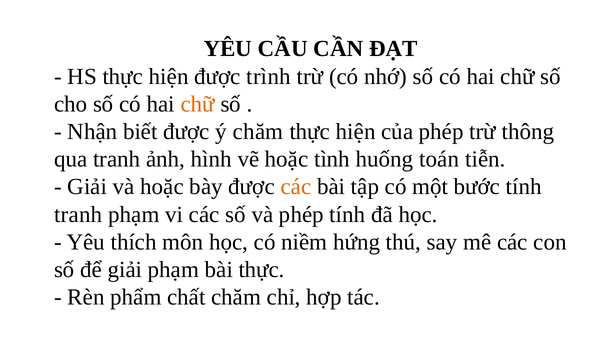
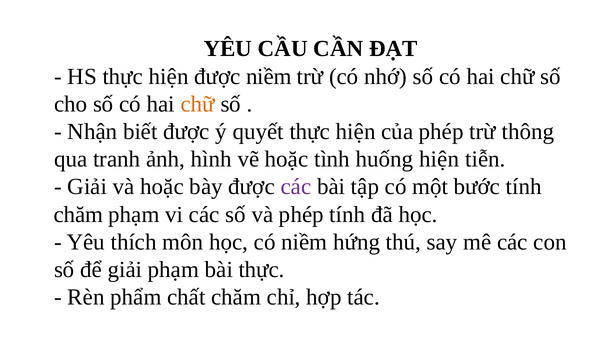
được trình: trình -> niềm
ý chăm: chăm -> quyết
huống toán: toán -> hiện
các at (296, 187) colour: orange -> purple
tranh at (78, 215): tranh -> chăm
